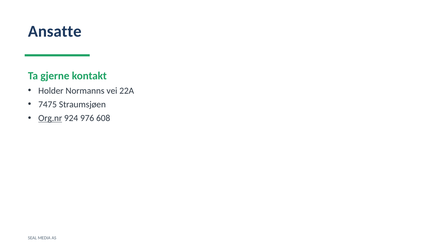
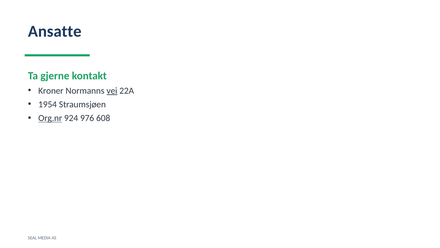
Holder: Holder -> Kroner
vei underline: none -> present
7475: 7475 -> 1954
